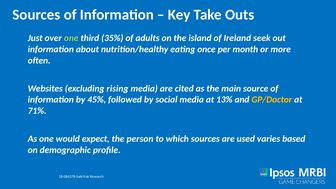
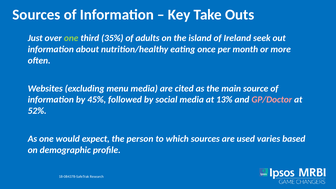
rising: rising -> menu
GP/Doctor colour: yellow -> pink
71%: 71% -> 52%
